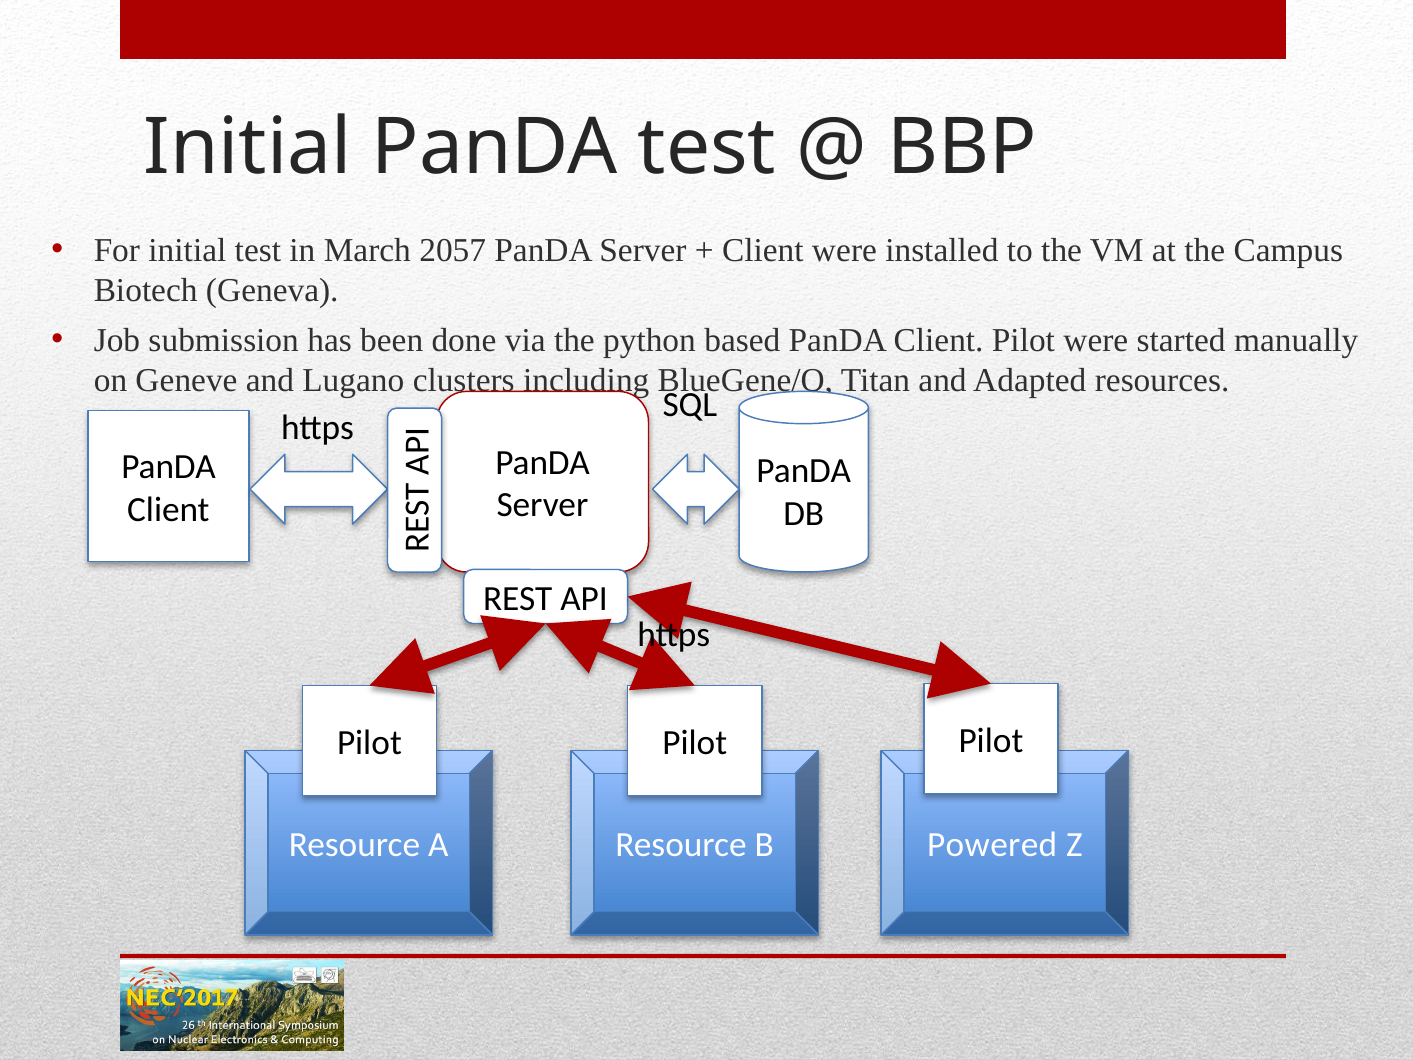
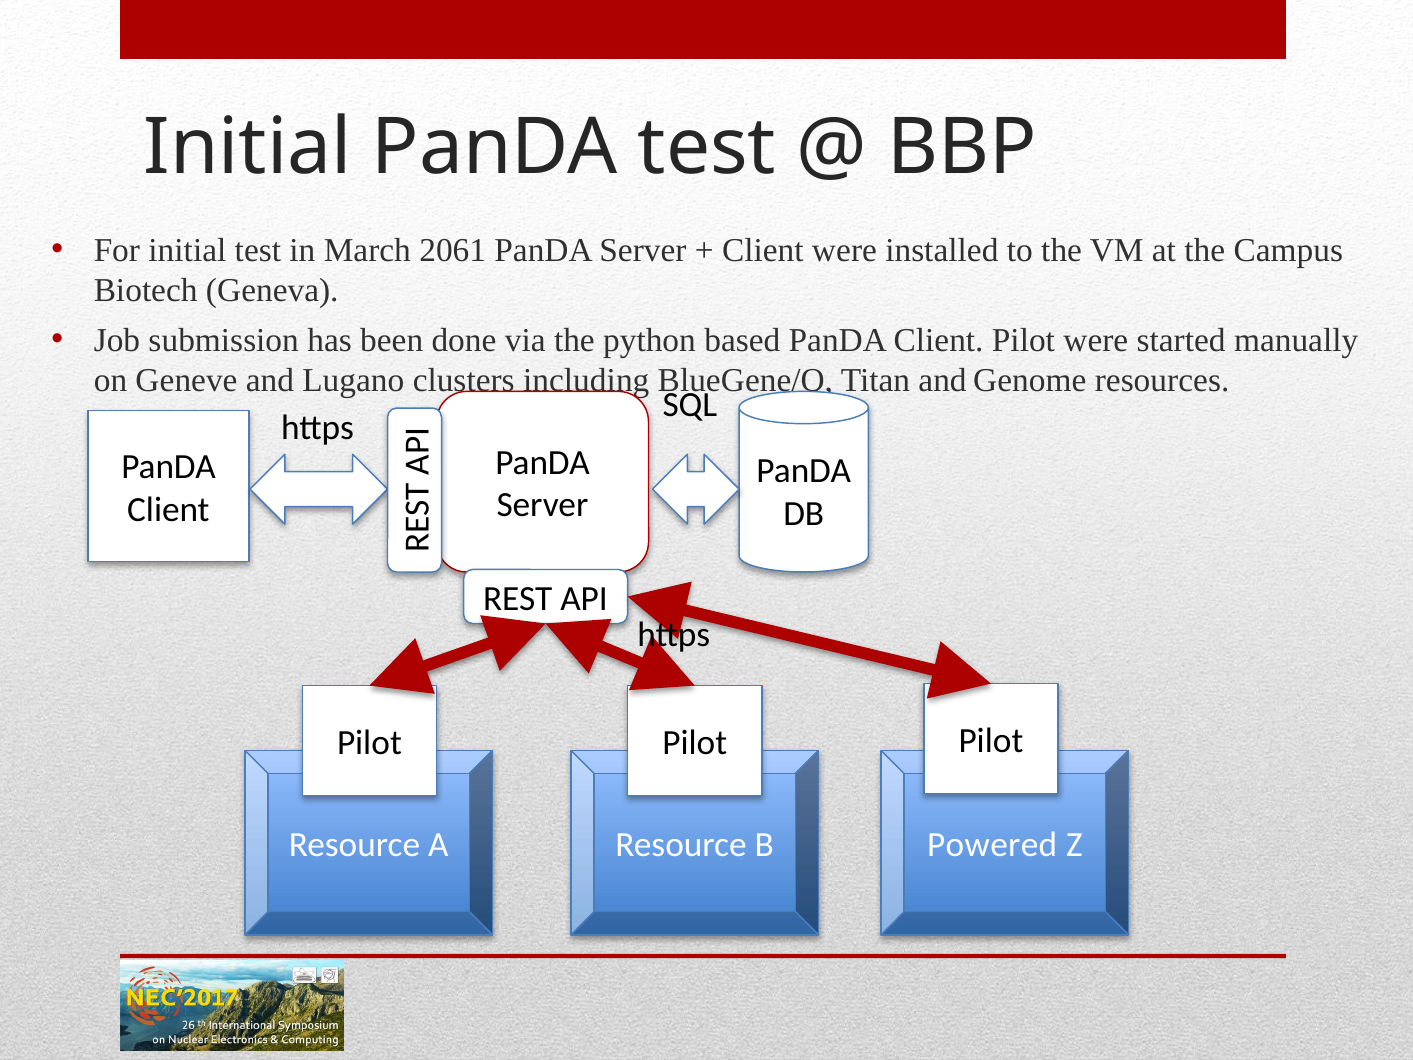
2057: 2057 -> 2061
Adapted: Adapted -> Genome
